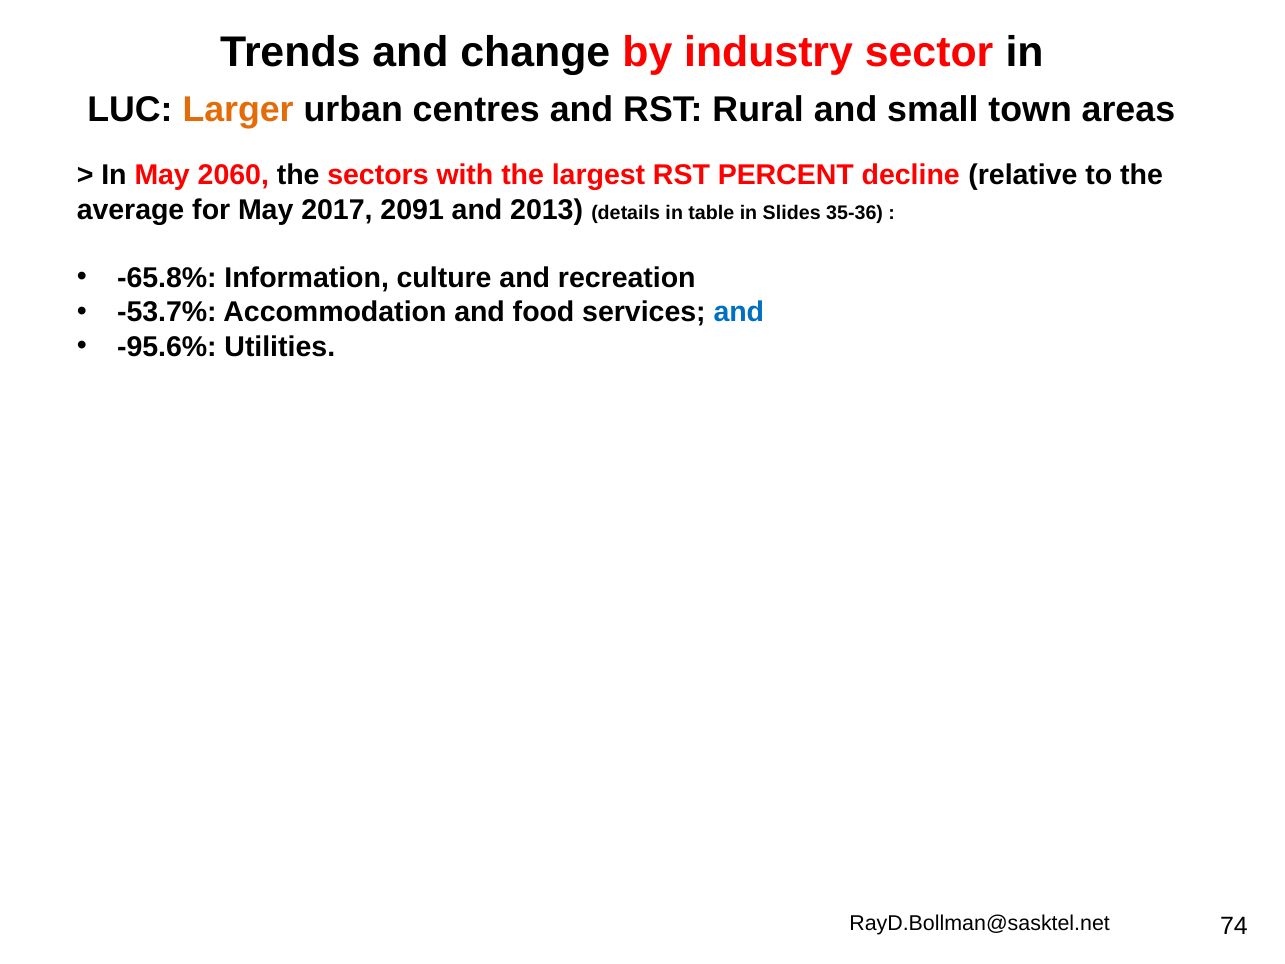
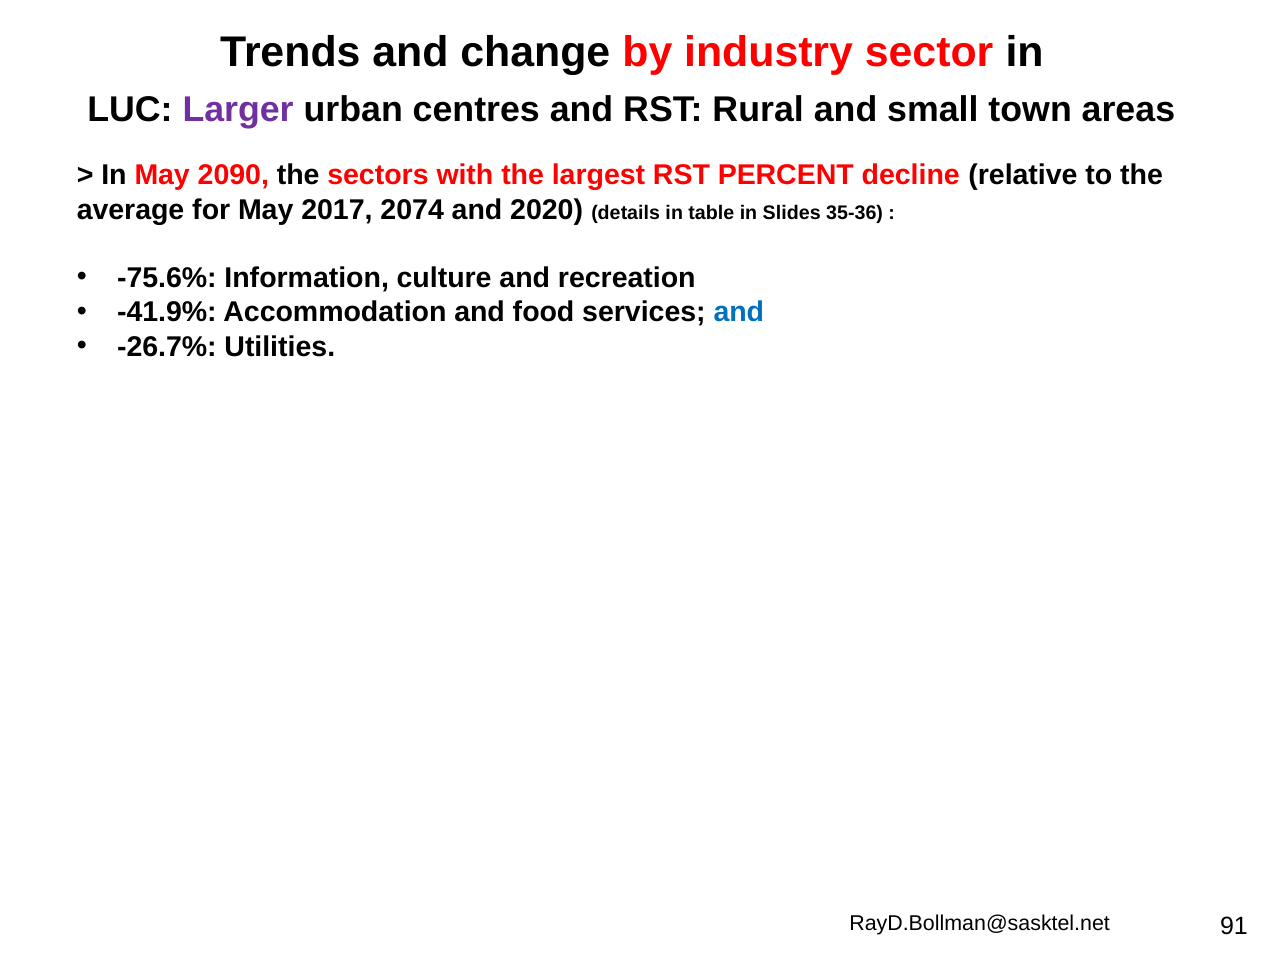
Larger colour: orange -> purple
2060: 2060 -> 2090
2091: 2091 -> 2074
2013: 2013 -> 2020
-65.8%: -65.8% -> -75.6%
-53.7%: -53.7% -> -41.9%
-95.6%: -95.6% -> -26.7%
74: 74 -> 91
